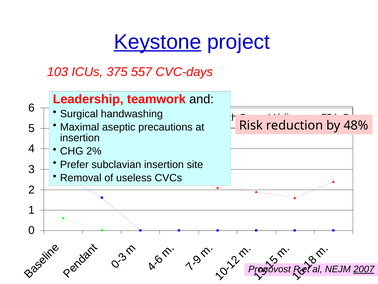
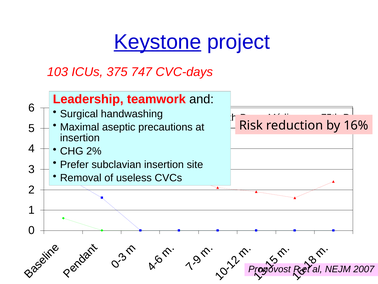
557: 557 -> 747
48%: 48% -> 16%
2007 underline: present -> none
